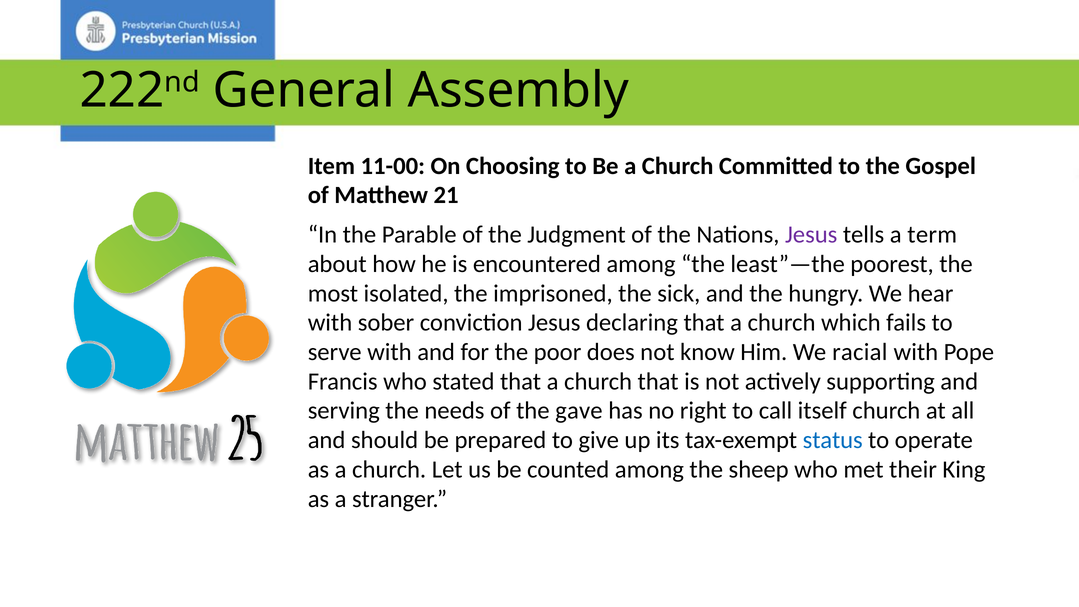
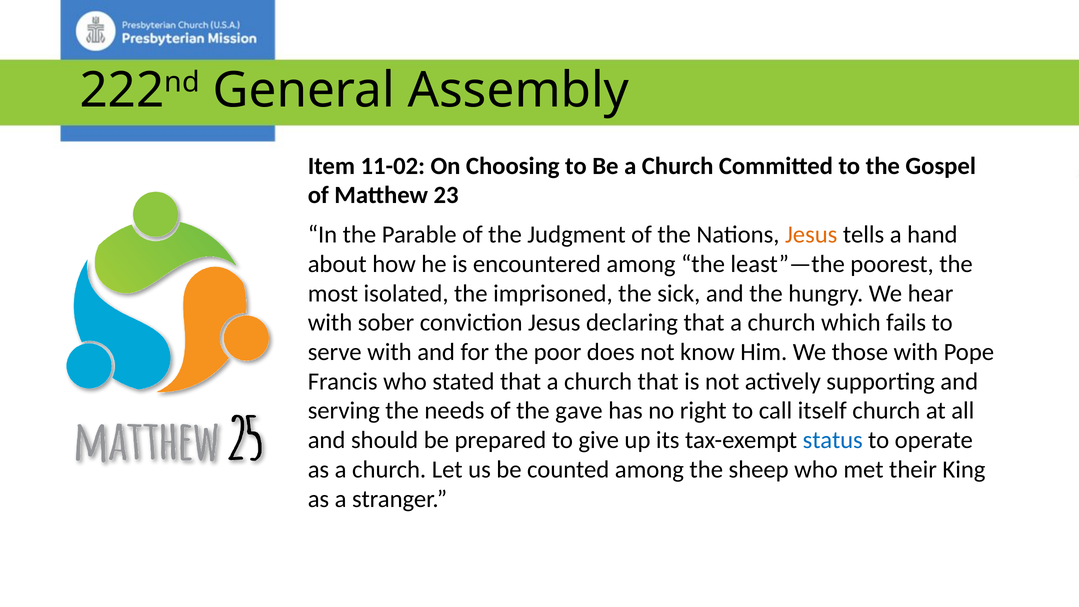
11-00: 11-00 -> 11-02
21: 21 -> 23
Jesus at (811, 235) colour: purple -> orange
term: term -> hand
racial: racial -> those
